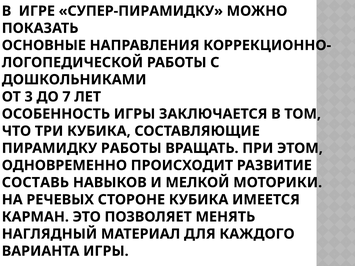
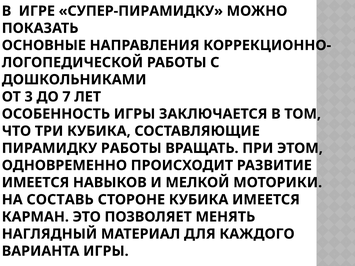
СОСТАВЬ at (35, 183): СОСТАВЬ -> ИМЕЕТСЯ
РЕЧЕВЫХ: РЕЧЕВЫХ -> СОСТАВЬ
